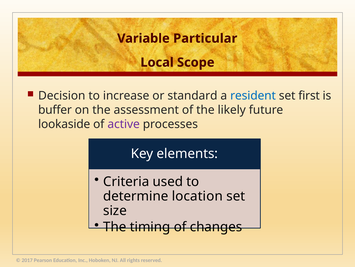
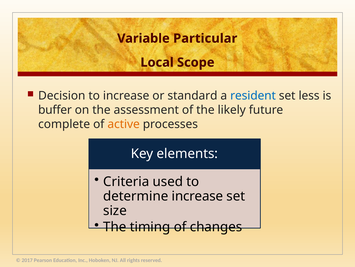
first: first -> less
lookaside: lookaside -> complete
active colour: purple -> orange
location at (197, 196): location -> increase
